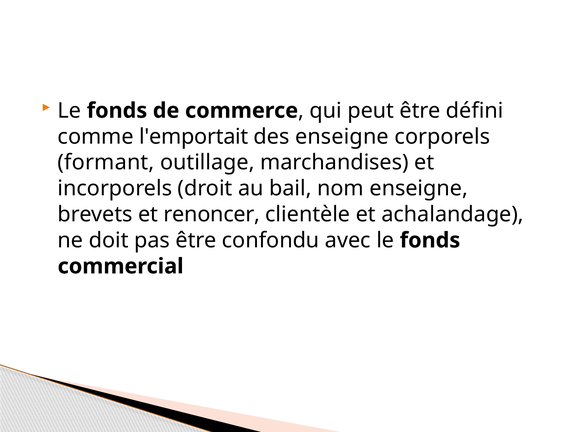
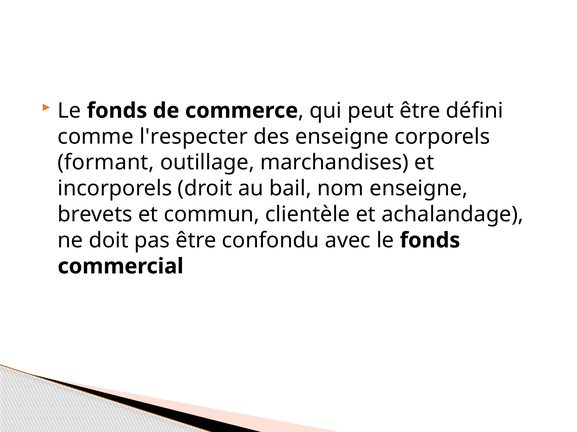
l'emportait: l'emportait -> l'respecter
renoncer: renoncer -> commun
